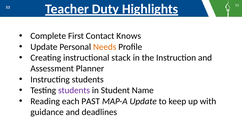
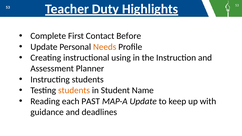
Knows: Knows -> Before
stack: stack -> using
students at (74, 90) colour: purple -> orange
